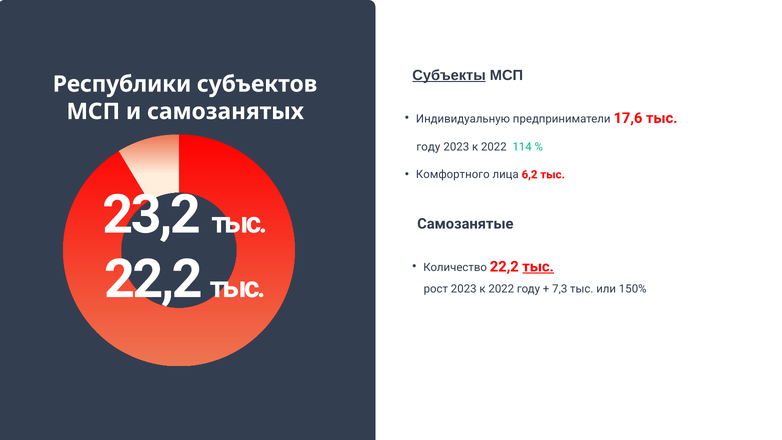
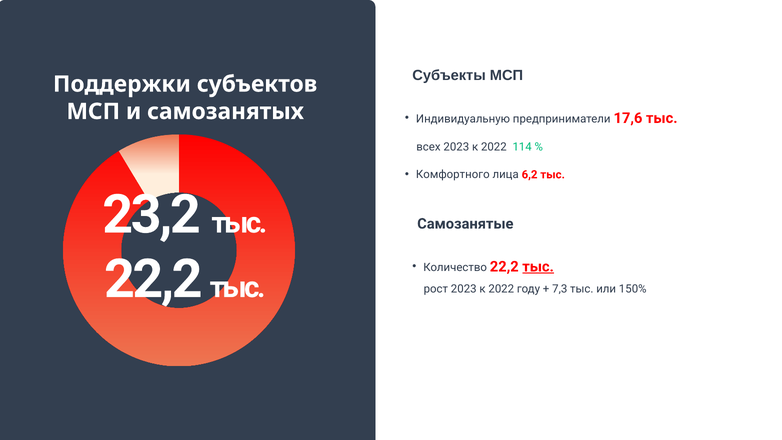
Субъекты underline: present -> none
Республики: Республики -> Поддержки
году at (428, 147): году -> всех
